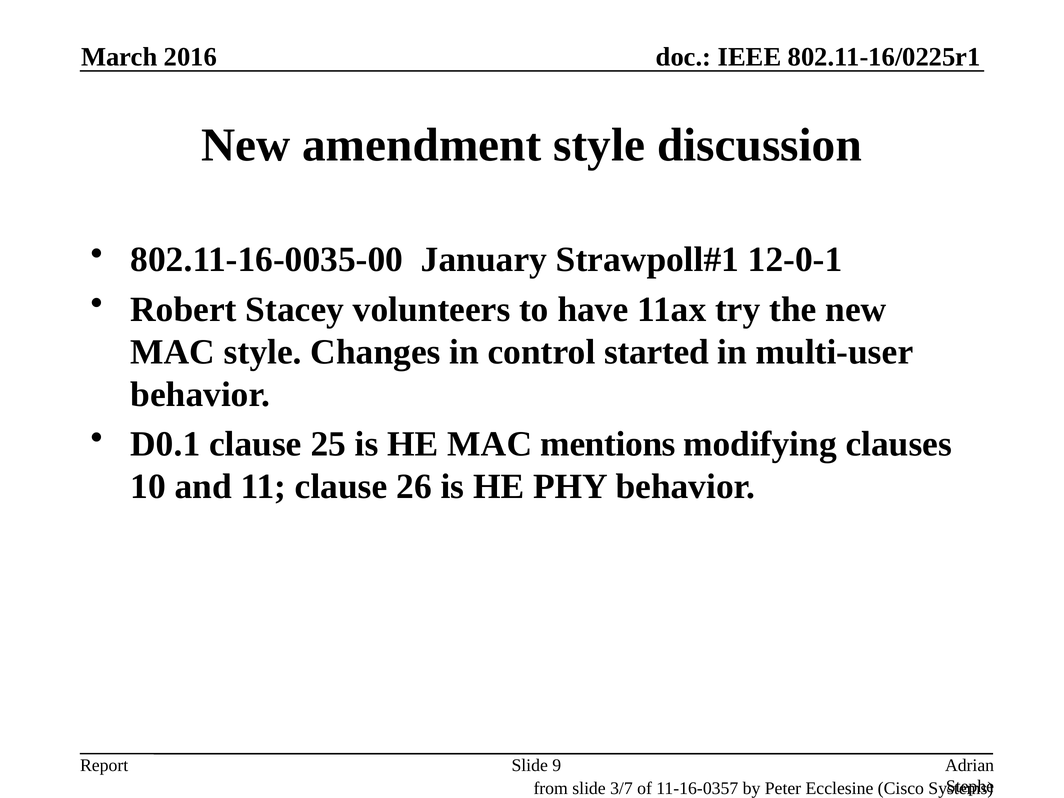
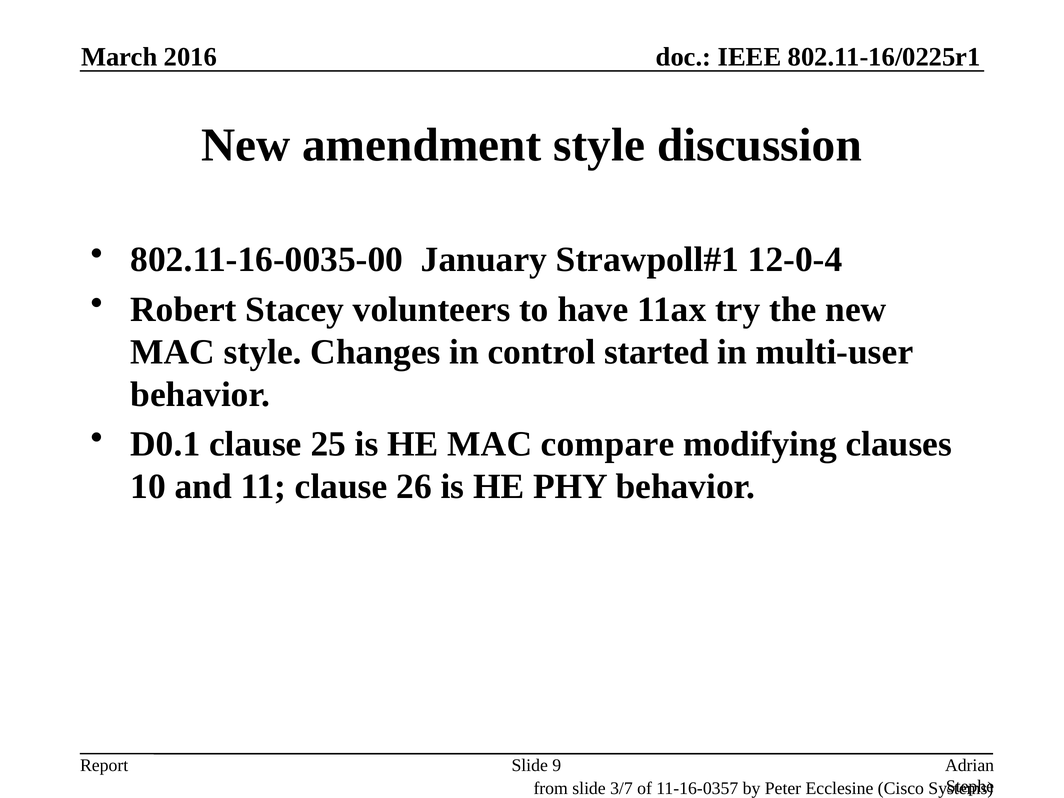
12-0-1: 12-0-1 -> 12-0-4
mentions: mentions -> compare
